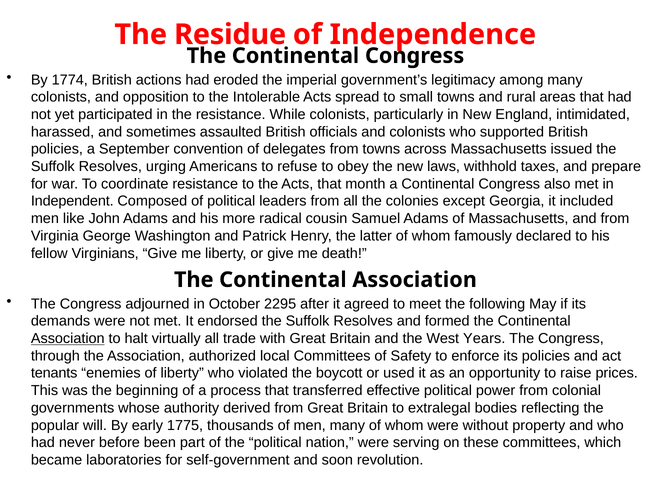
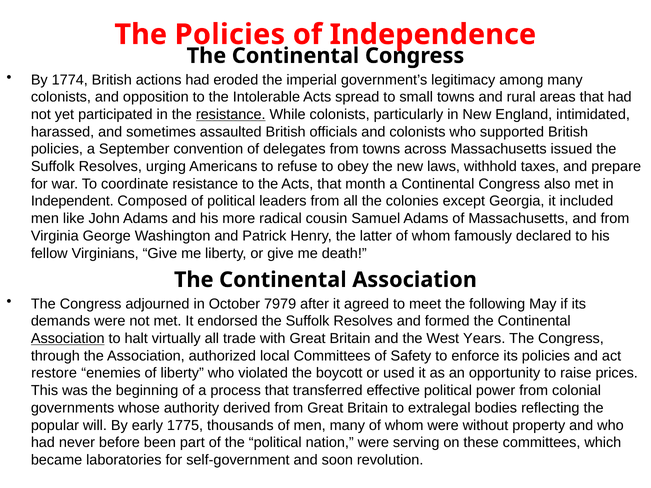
The Residue: Residue -> Policies
resistance at (231, 115) underline: none -> present
2295: 2295 -> 7979
tenants: tenants -> restore
